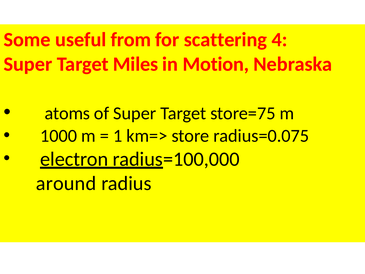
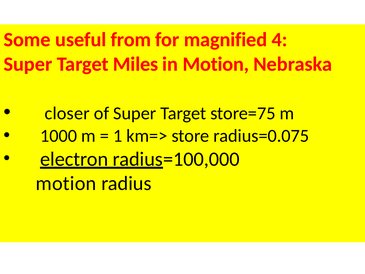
scattering: scattering -> magnified
atoms: atoms -> closer
around at (66, 183): around -> motion
